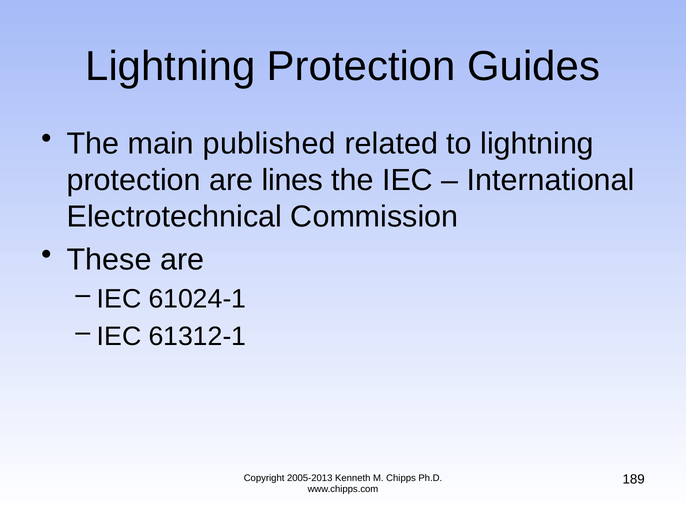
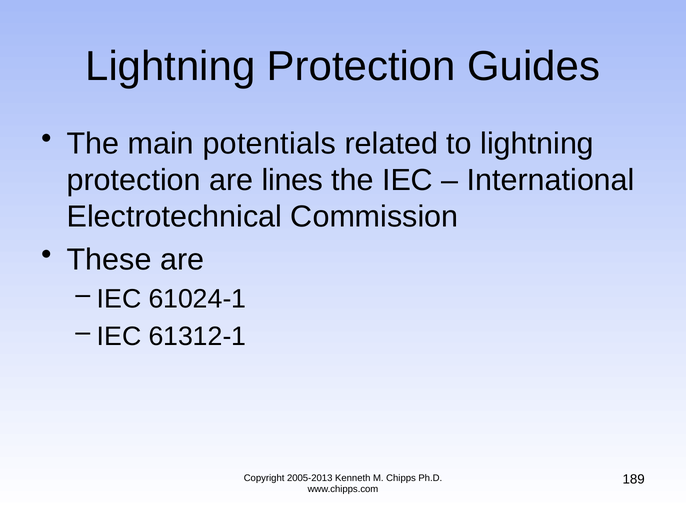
published: published -> potentials
